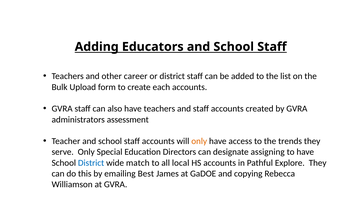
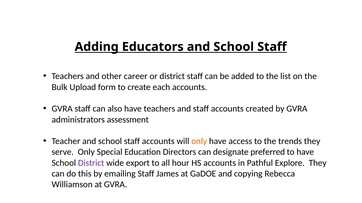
assigning: assigning -> preferred
District at (91, 163) colour: blue -> purple
match: match -> export
local: local -> hour
emailing Best: Best -> Staff
